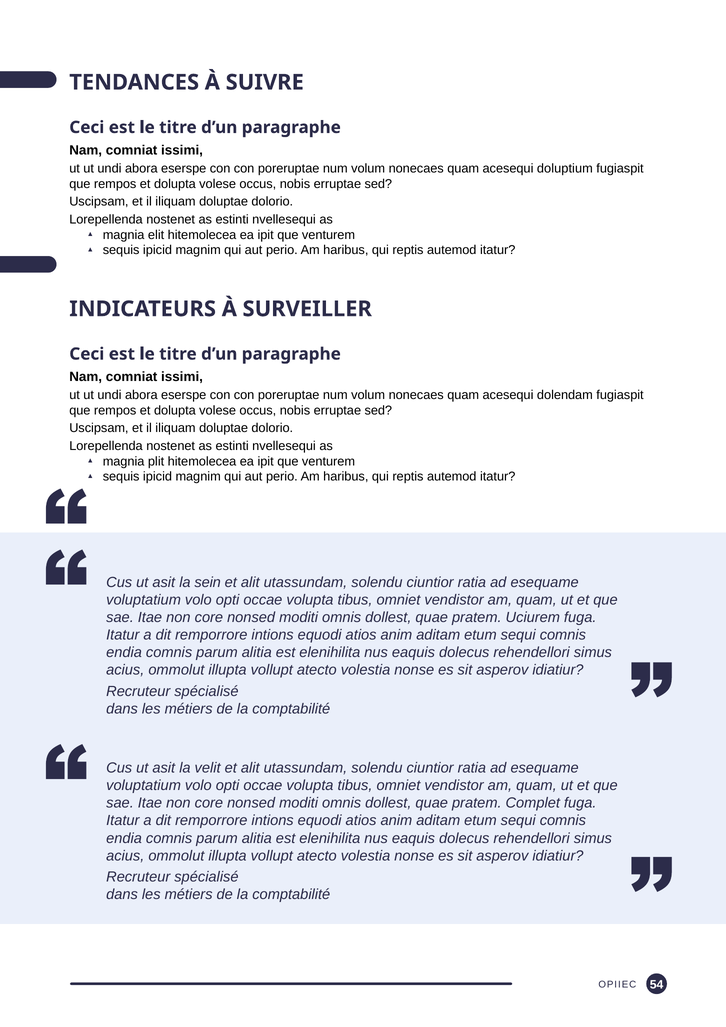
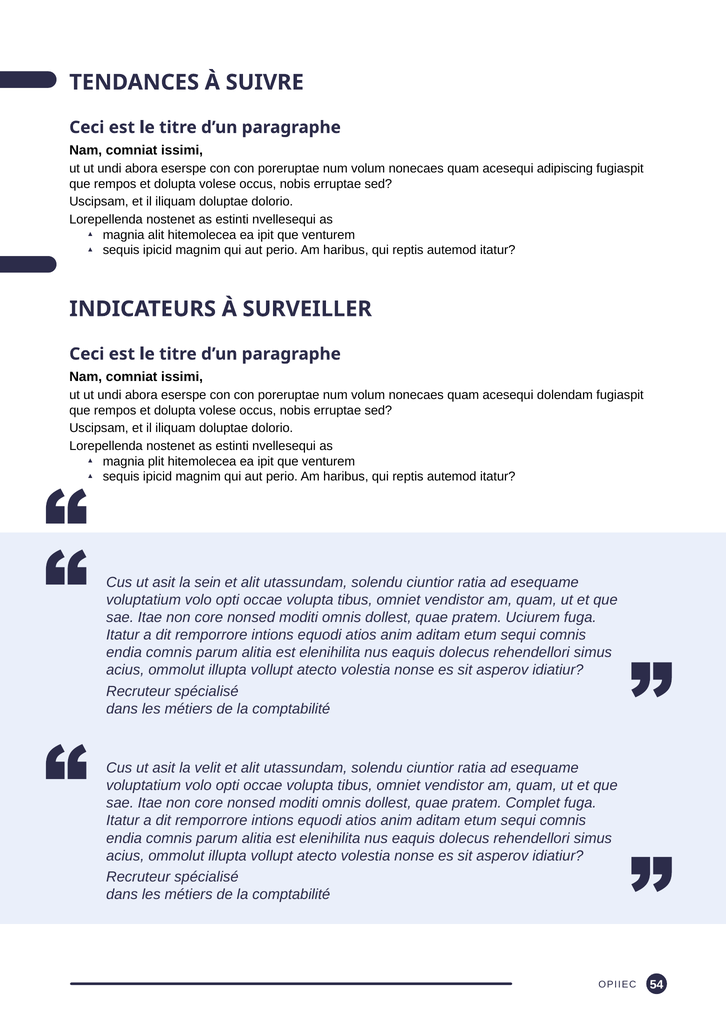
doluptium: doluptium -> adipiscing
magnia elit: elit -> alit
